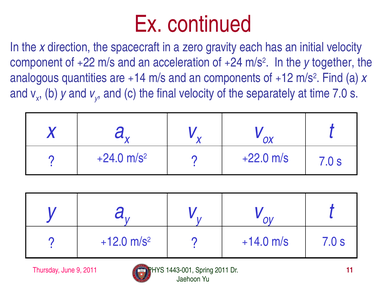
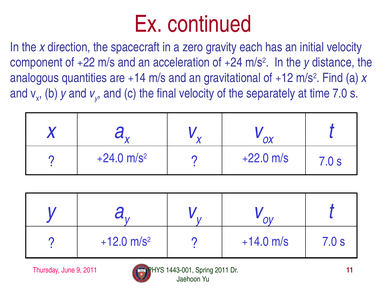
together: together -> distance
components: components -> gravitational
